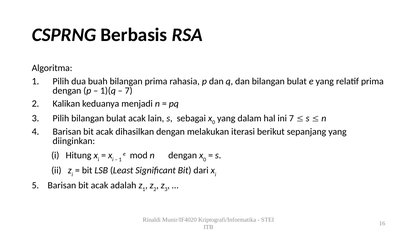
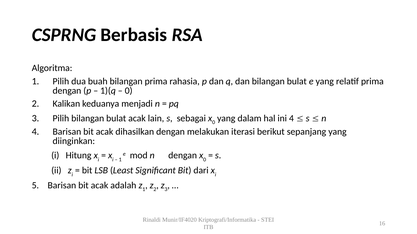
7 at (129, 91): 7 -> 0
ini 7: 7 -> 4
